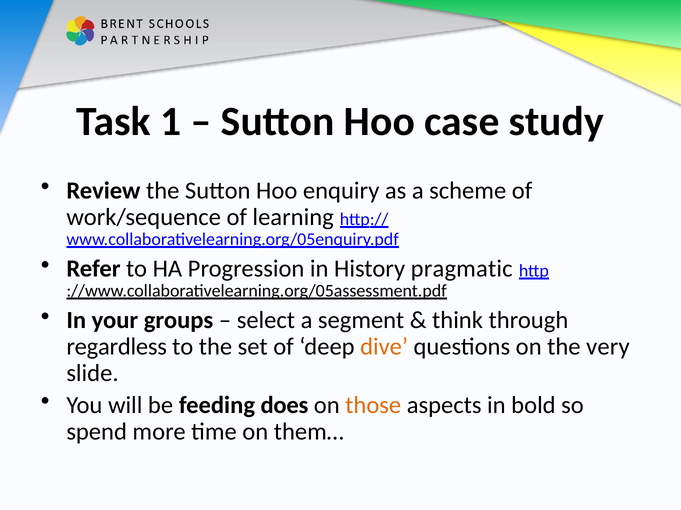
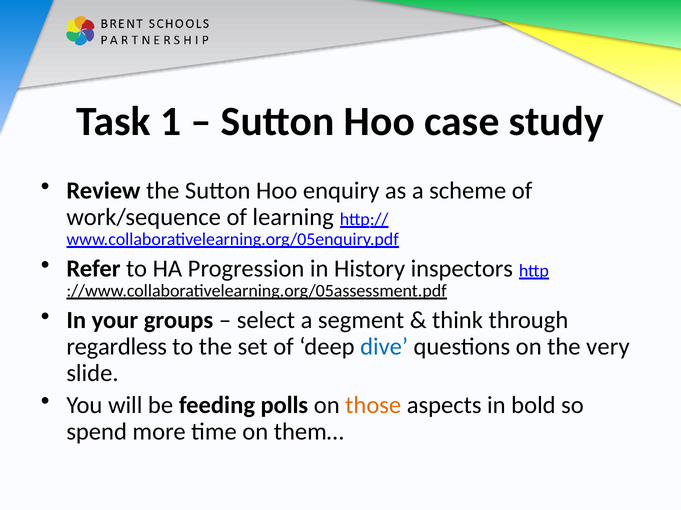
pragmatic: pragmatic -> inspectors
dive colour: orange -> blue
does: does -> polls
